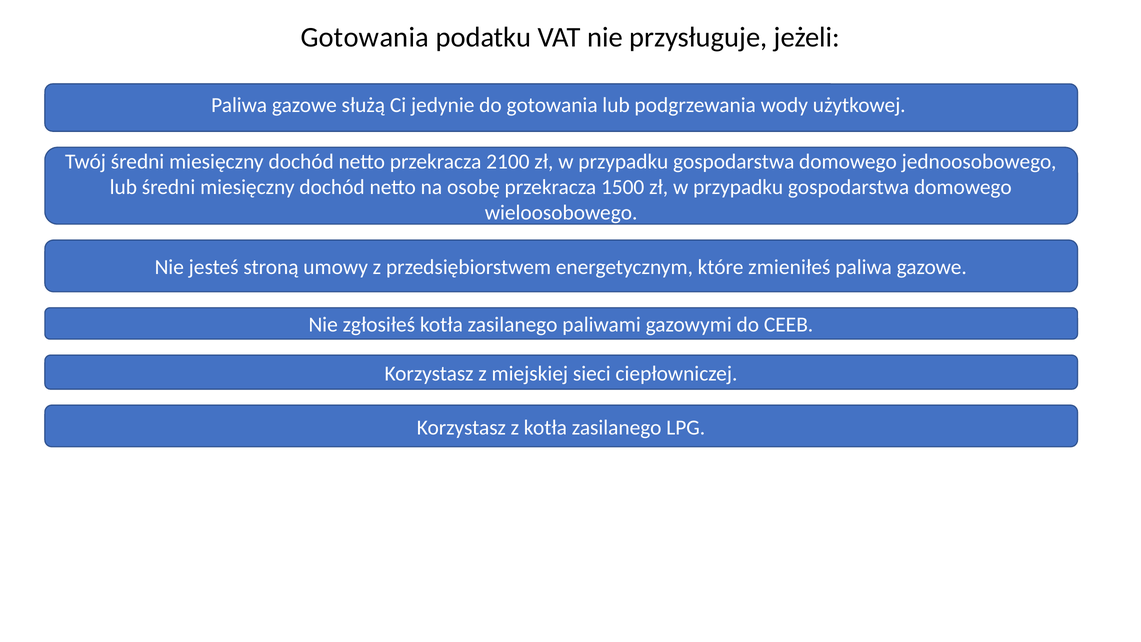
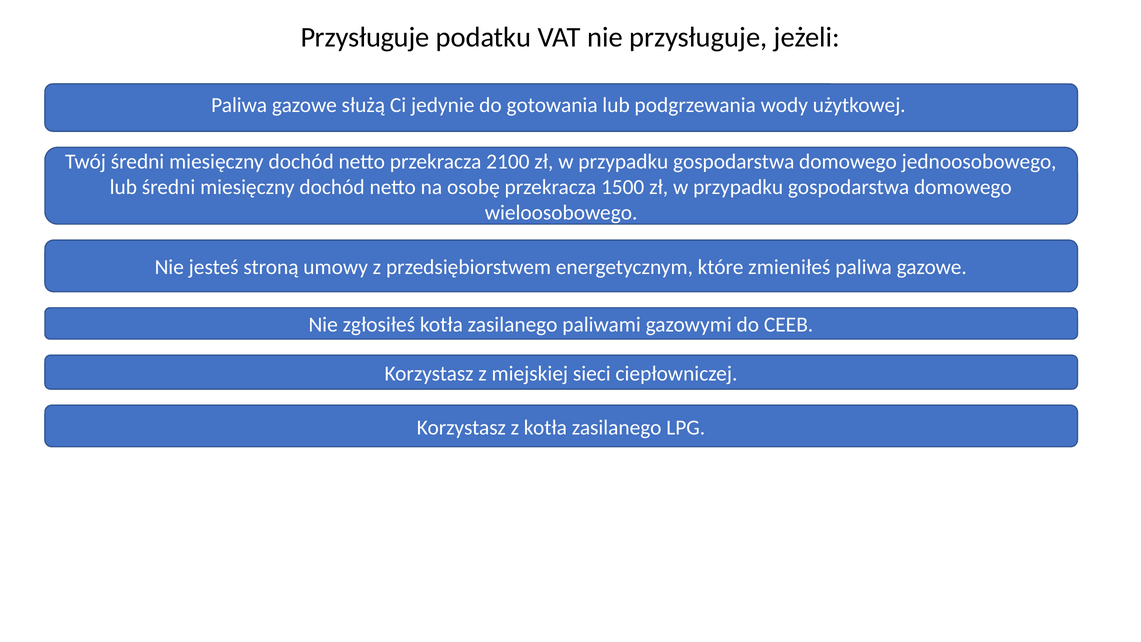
Gotowania at (365, 37): Gotowania -> Przysługuje
